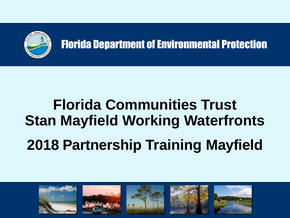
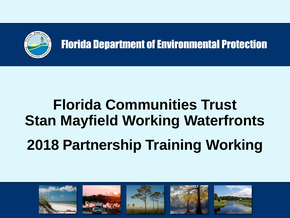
Training Mayfield: Mayfield -> Working
